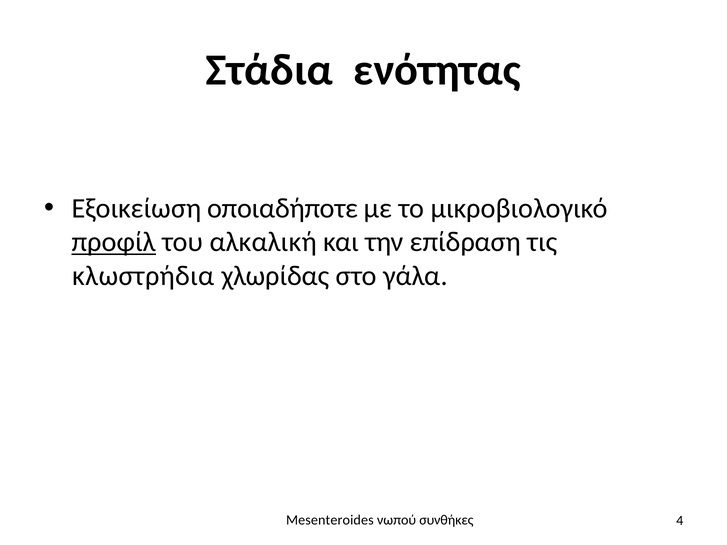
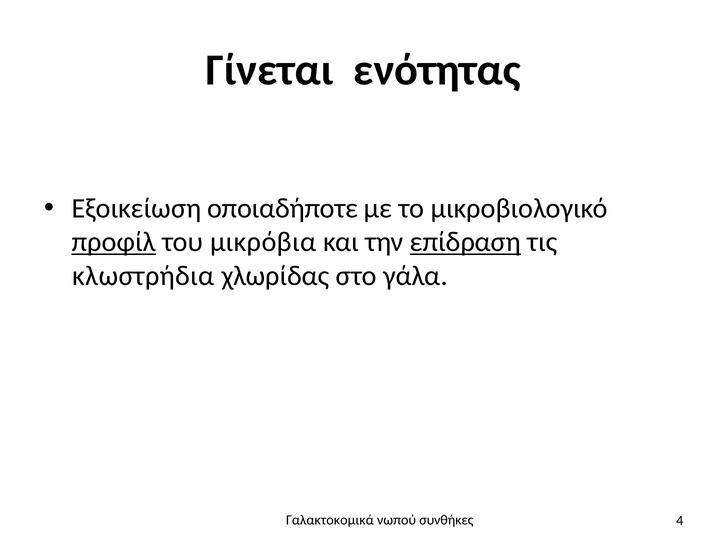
Στάδια: Στάδια -> Γίνεται
αλκαλική: αλκαλική -> μικρόβια
επίδραση underline: none -> present
Mesenteroides: Mesenteroides -> Γαλακτοκομικά
